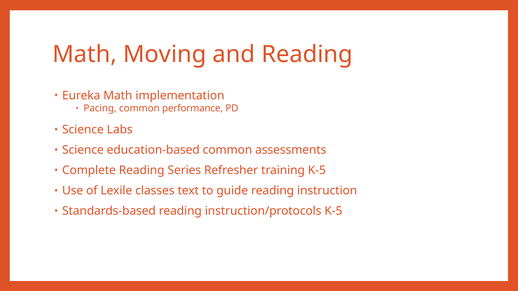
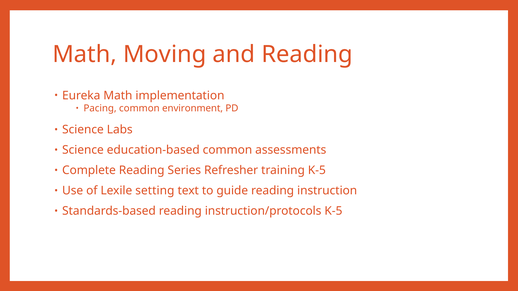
performance: performance -> environment
classes: classes -> setting
